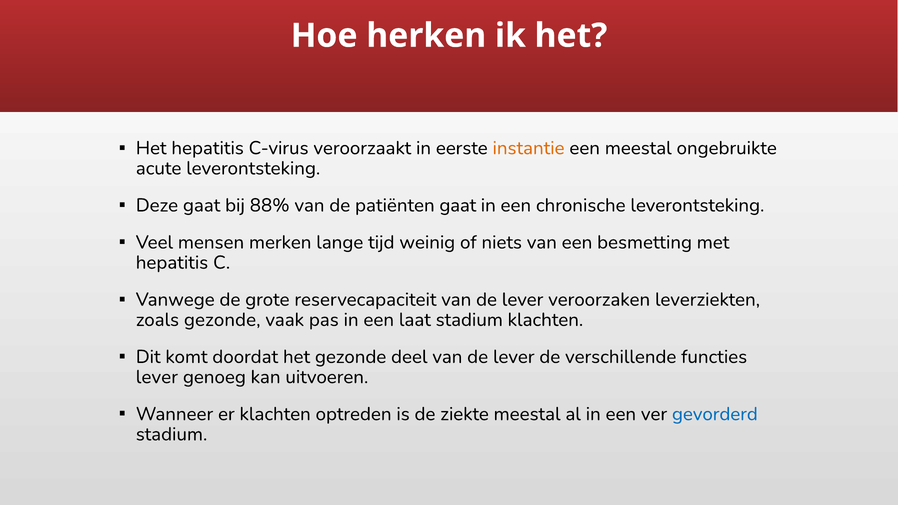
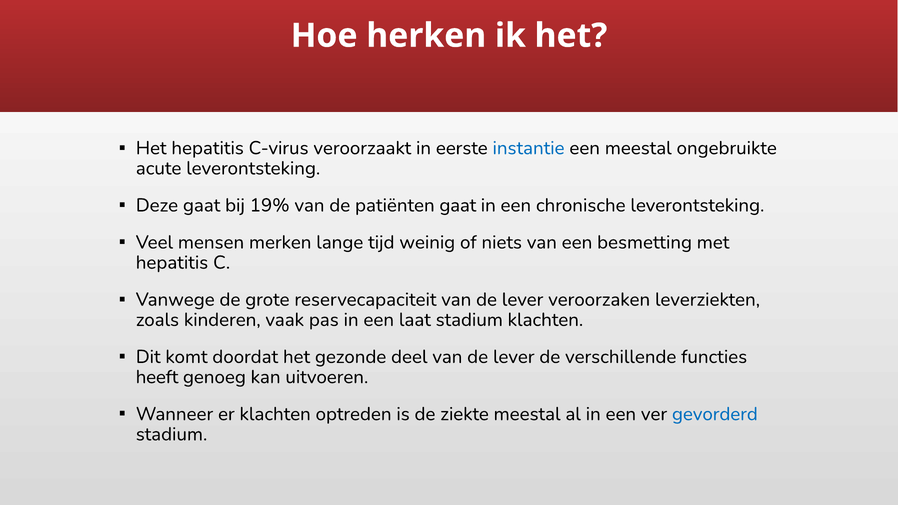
instantie colour: orange -> blue
88%: 88% -> 19%
zoals gezonde: gezonde -> kinderen
lever at (157, 377): lever -> heeft
